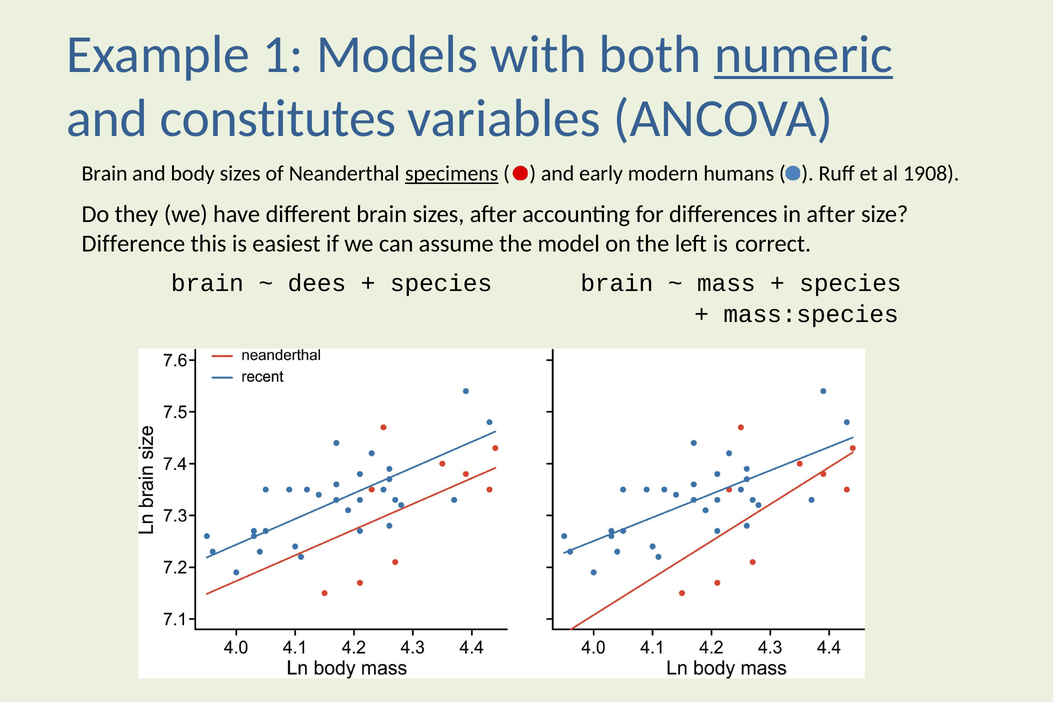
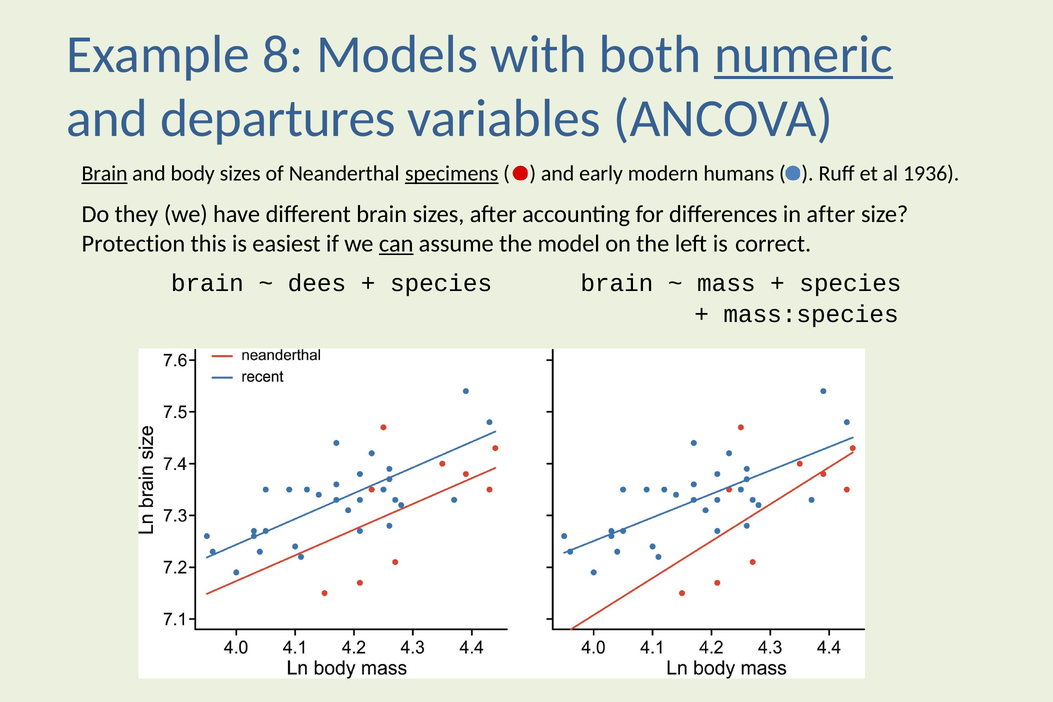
1: 1 -> 8
constitutes: constitutes -> departures
Brain at (105, 174) underline: none -> present
1908: 1908 -> 1936
Difference: Difference -> Protection
can underline: none -> present
